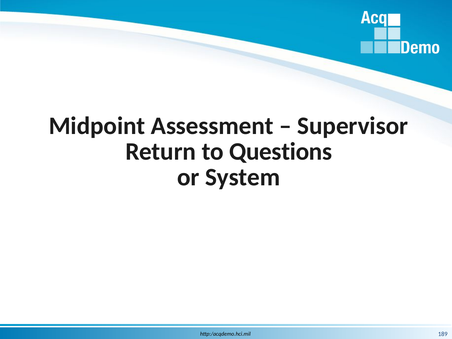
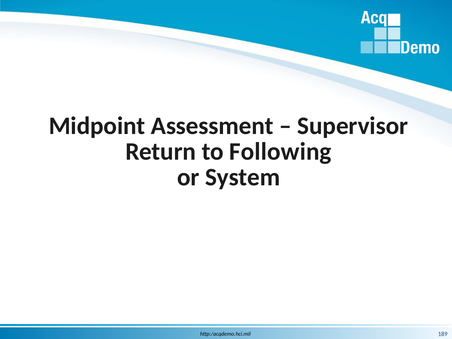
Questions: Questions -> Following
